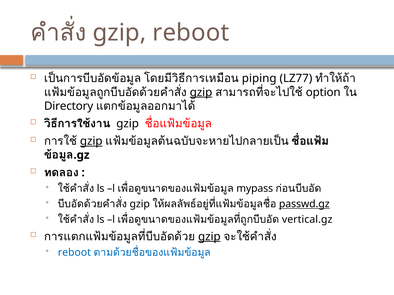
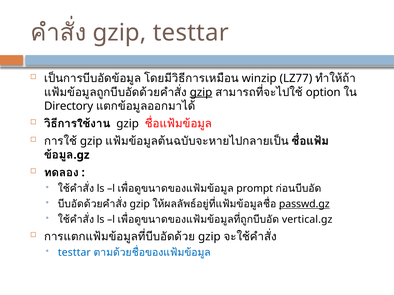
gzip reboot: reboot -> testtar
piping: piping -> winzip
gzip at (91, 141) underline: present -> none
mypass: mypass -> prompt
gzip at (209, 237) underline: present -> none
reboot at (74, 253): reboot -> testtar
